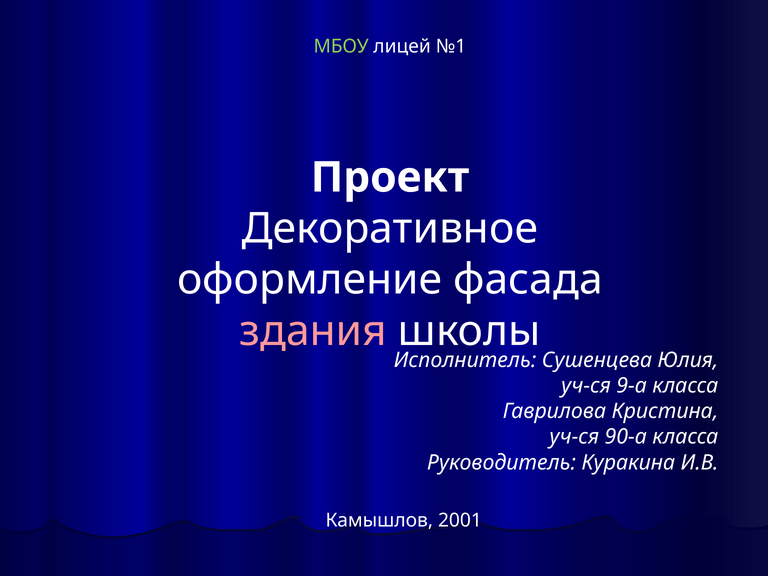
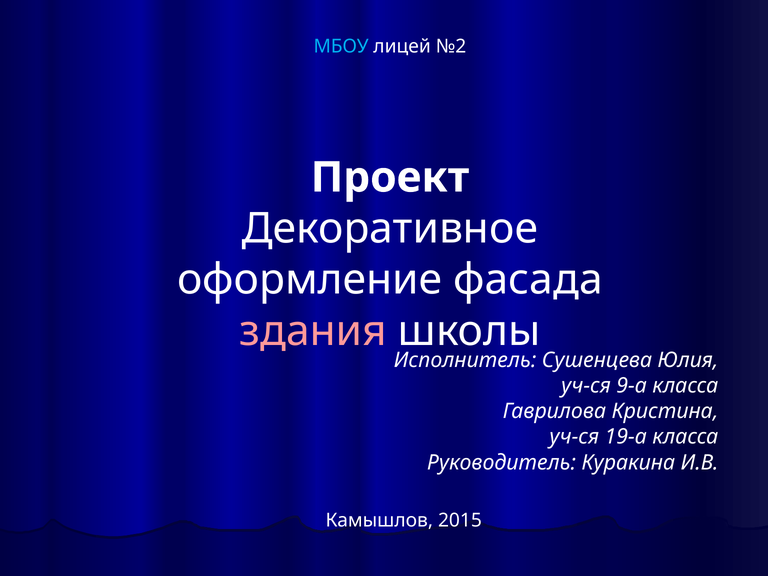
МБОУ colour: light green -> light blue
№1: №1 -> №2
90-а: 90-а -> 19-а
2001: 2001 -> 2015
